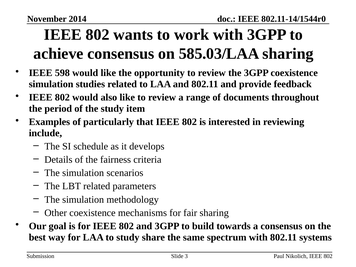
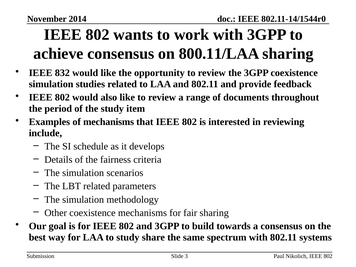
585.03/LAA: 585.03/LAA -> 800.11/LAA
598: 598 -> 832
of particularly: particularly -> mechanisms
